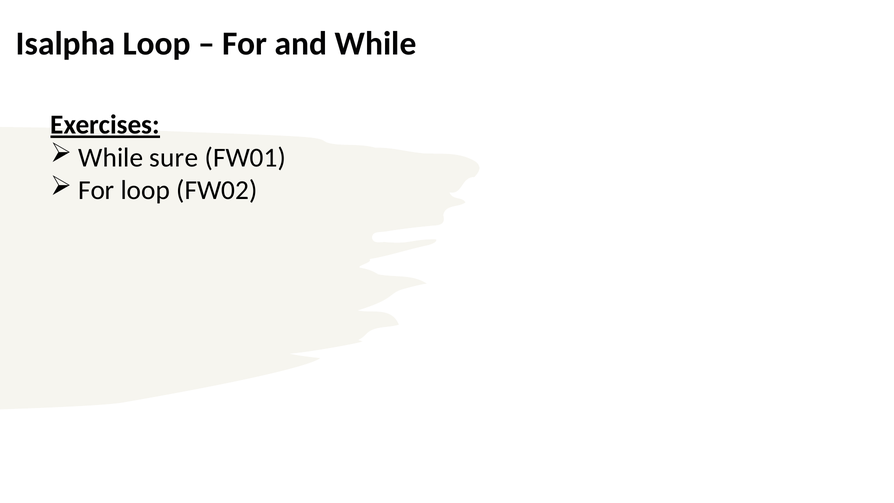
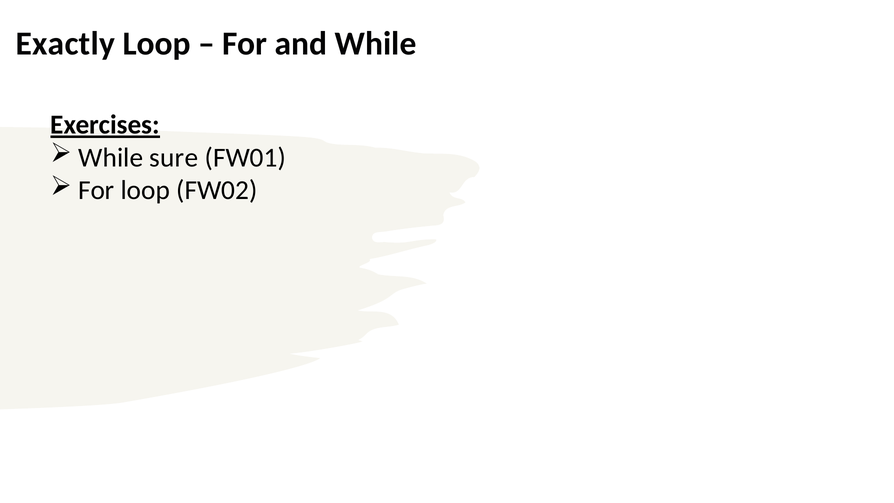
Isalpha: Isalpha -> Exactly
